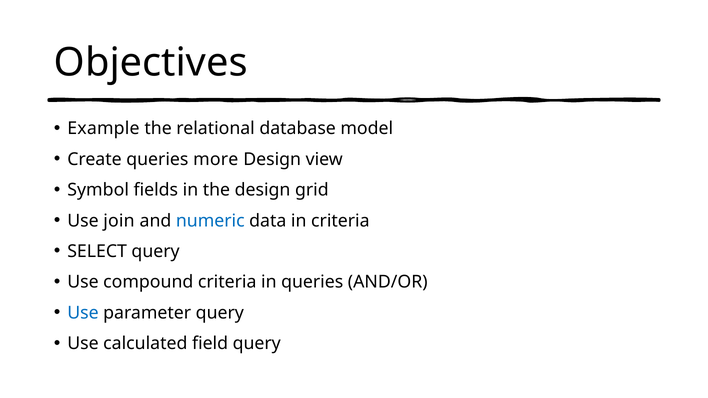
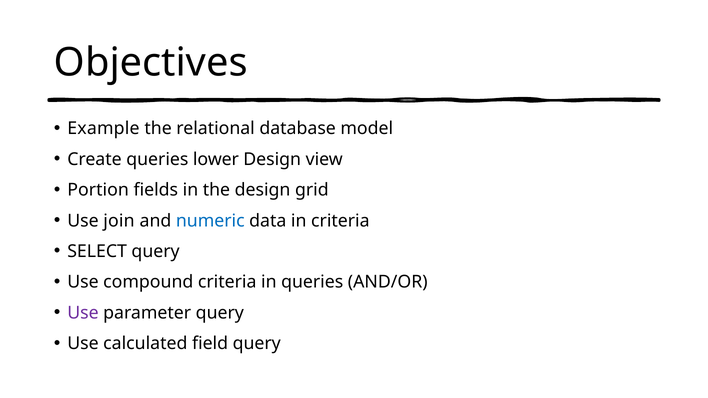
more: more -> lower
Symbol: Symbol -> Portion
Use at (83, 313) colour: blue -> purple
